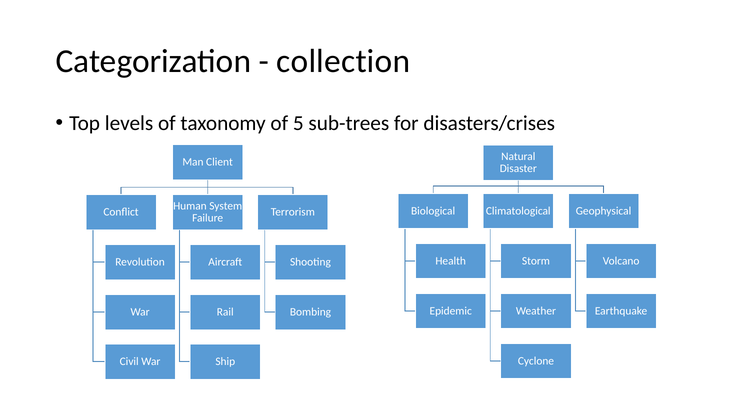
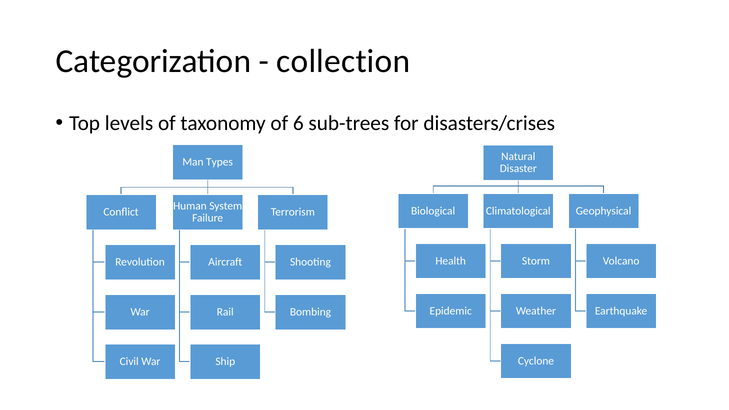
5: 5 -> 6
Client: Client -> Types
